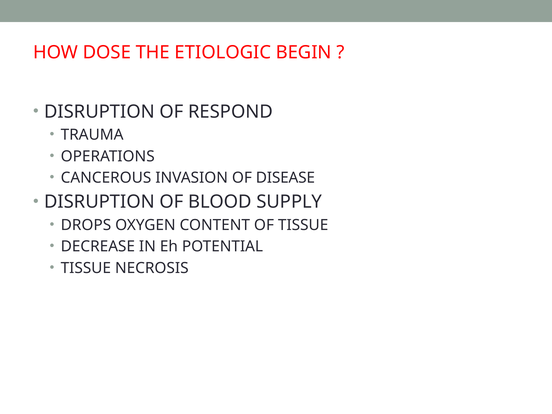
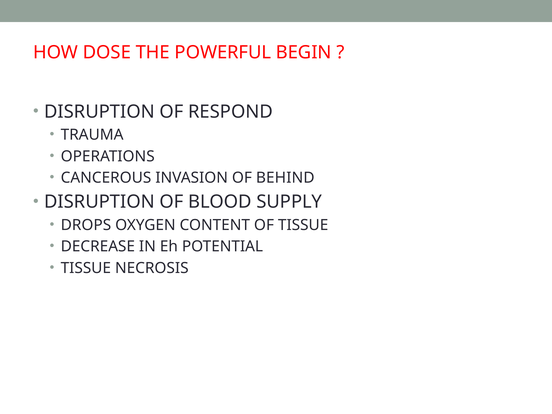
ETIOLOGIC: ETIOLOGIC -> POWERFUL
DISEASE: DISEASE -> BEHIND
